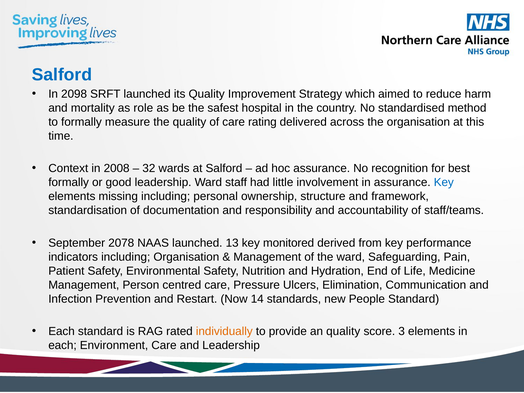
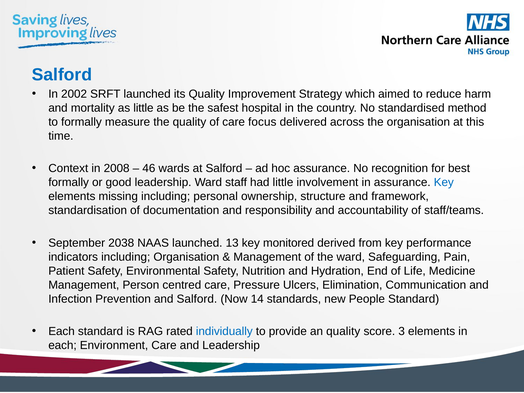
2098: 2098 -> 2002
as role: role -> little
rating: rating -> focus
32: 32 -> 46
2078: 2078 -> 2038
and Restart: Restart -> Salford
individually colour: orange -> blue
